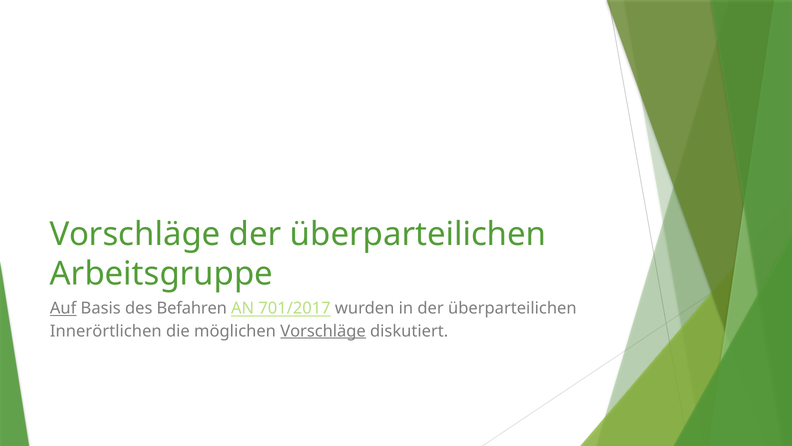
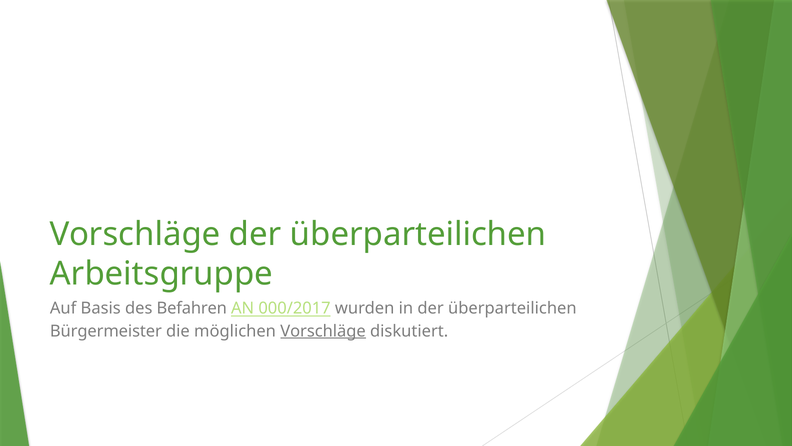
Auf underline: present -> none
701/2017: 701/2017 -> 000/2017
Innerörtlichen: Innerörtlichen -> Bürgermeister
